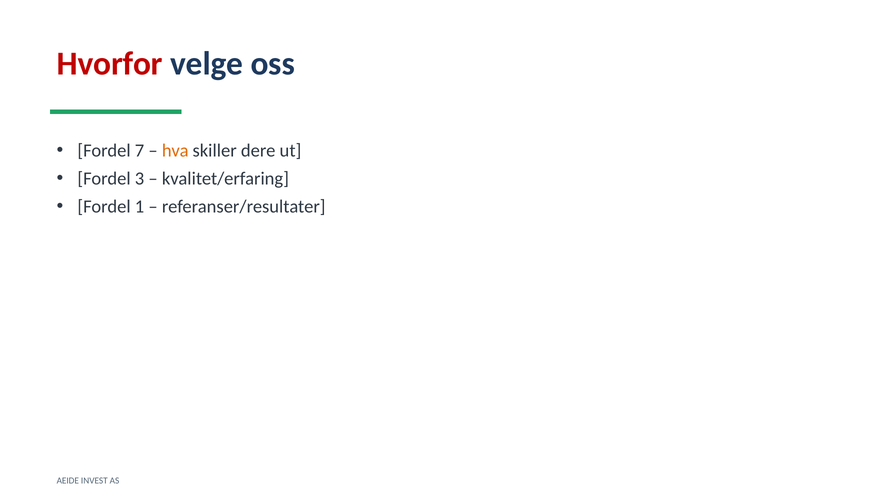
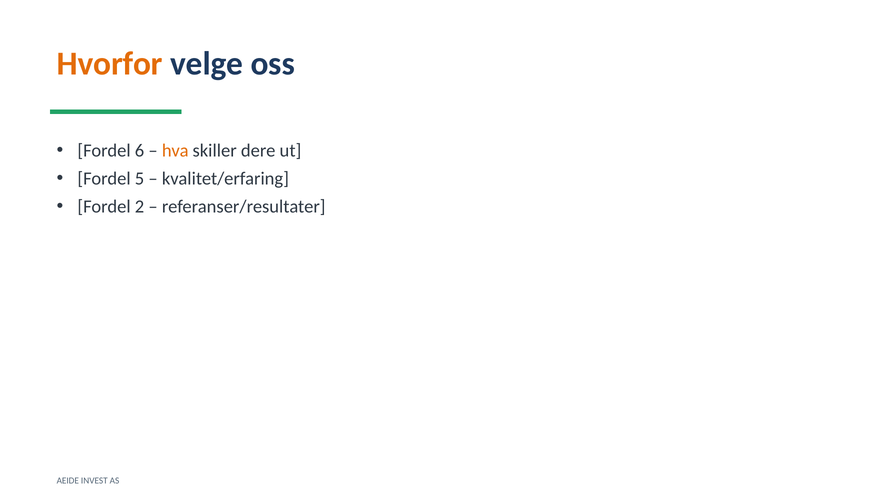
Hvorfor colour: red -> orange
7: 7 -> 6
3: 3 -> 5
1: 1 -> 2
